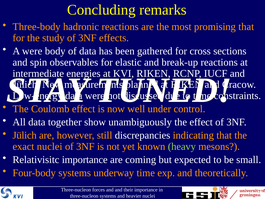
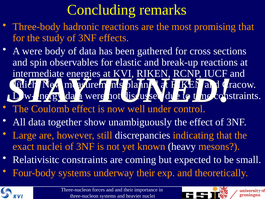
Jülich at (25, 135): Jülich -> Large
heavy colour: light green -> white
Relativisitc importance: importance -> constraints
underway time: time -> their
